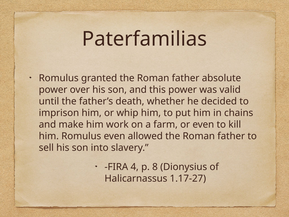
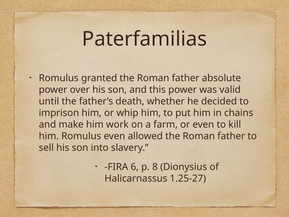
4: 4 -> 6
1.17-27: 1.17-27 -> 1.25-27
